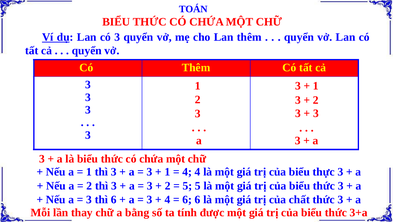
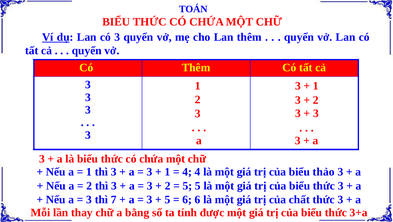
thực: thực -> thảo
thì 6: 6 -> 7
4 at (167, 200): 4 -> 5
